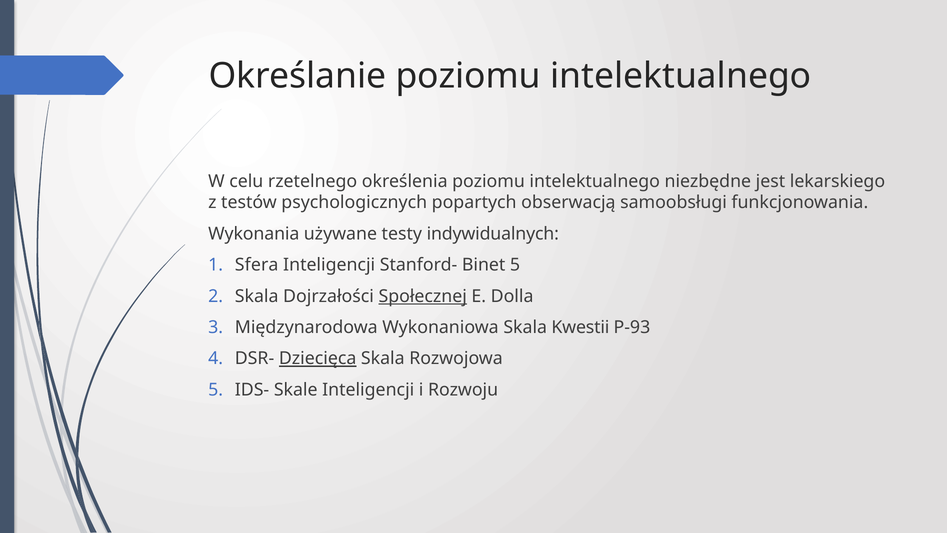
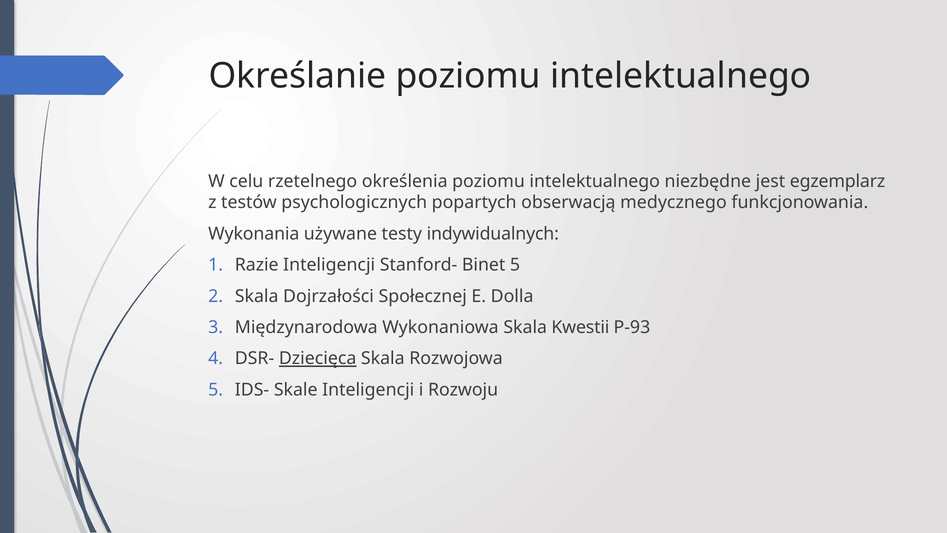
lekarskiego: lekarskiego -> egzemplarz
samoobsługi: samoobsługi -> medycznego
Sfera: Sfera -> Razie
Społecznej underline: present -> none
